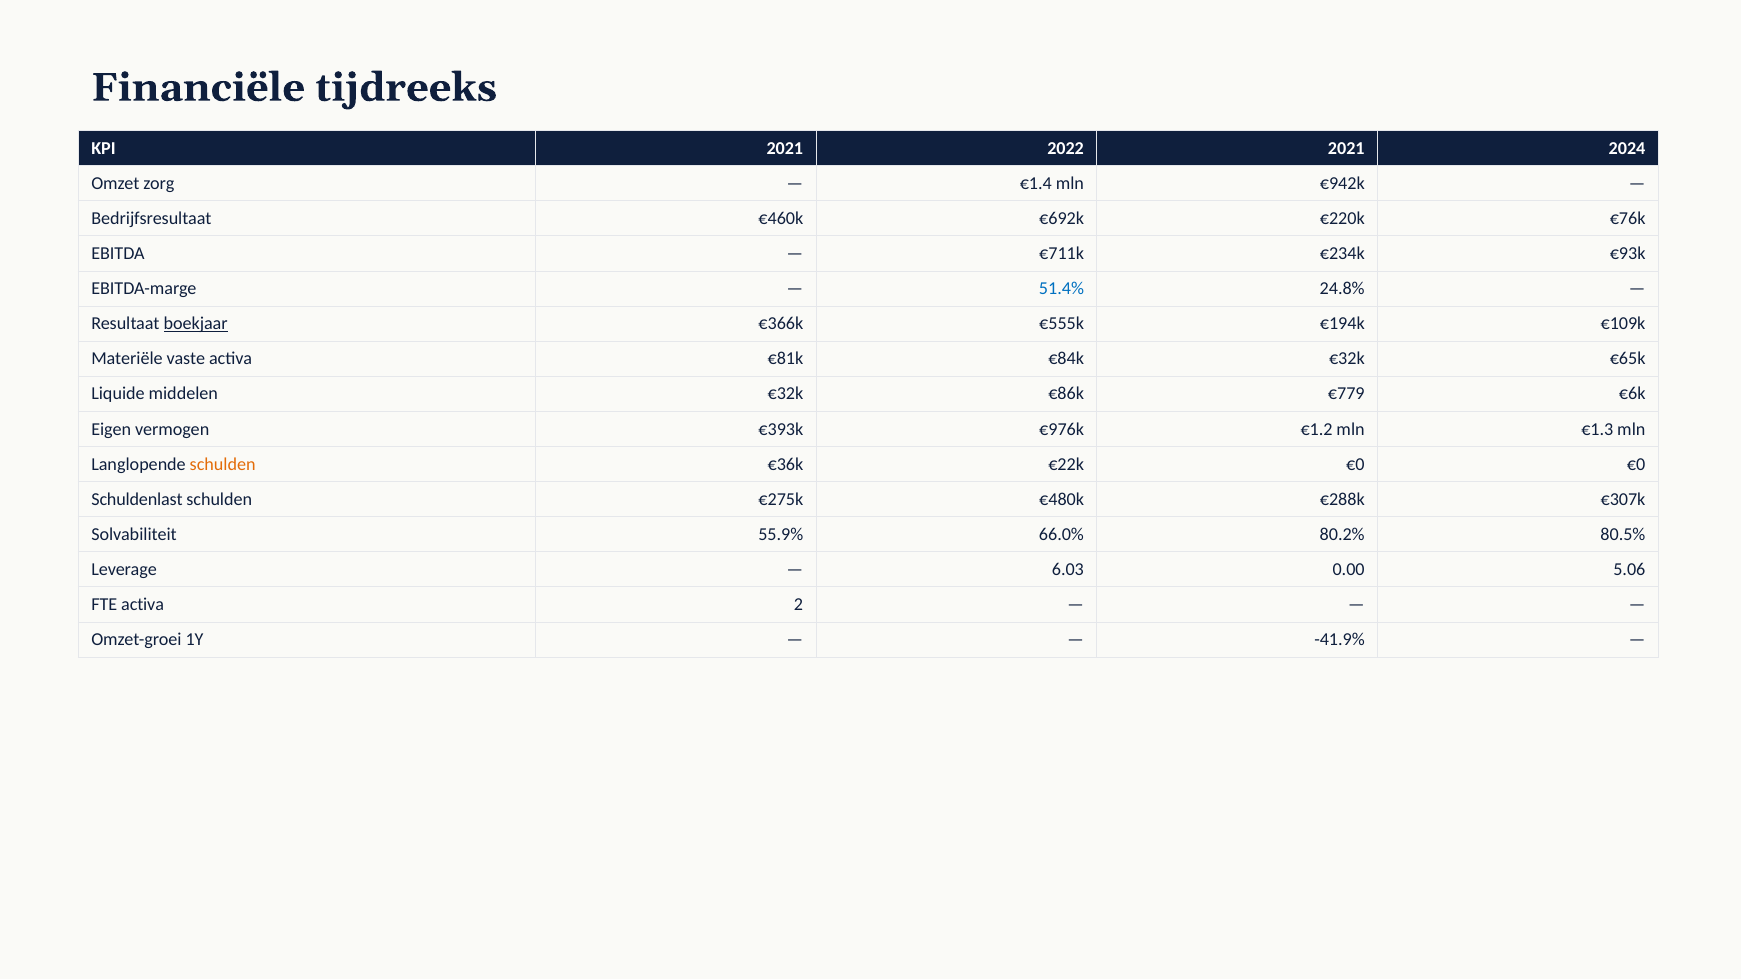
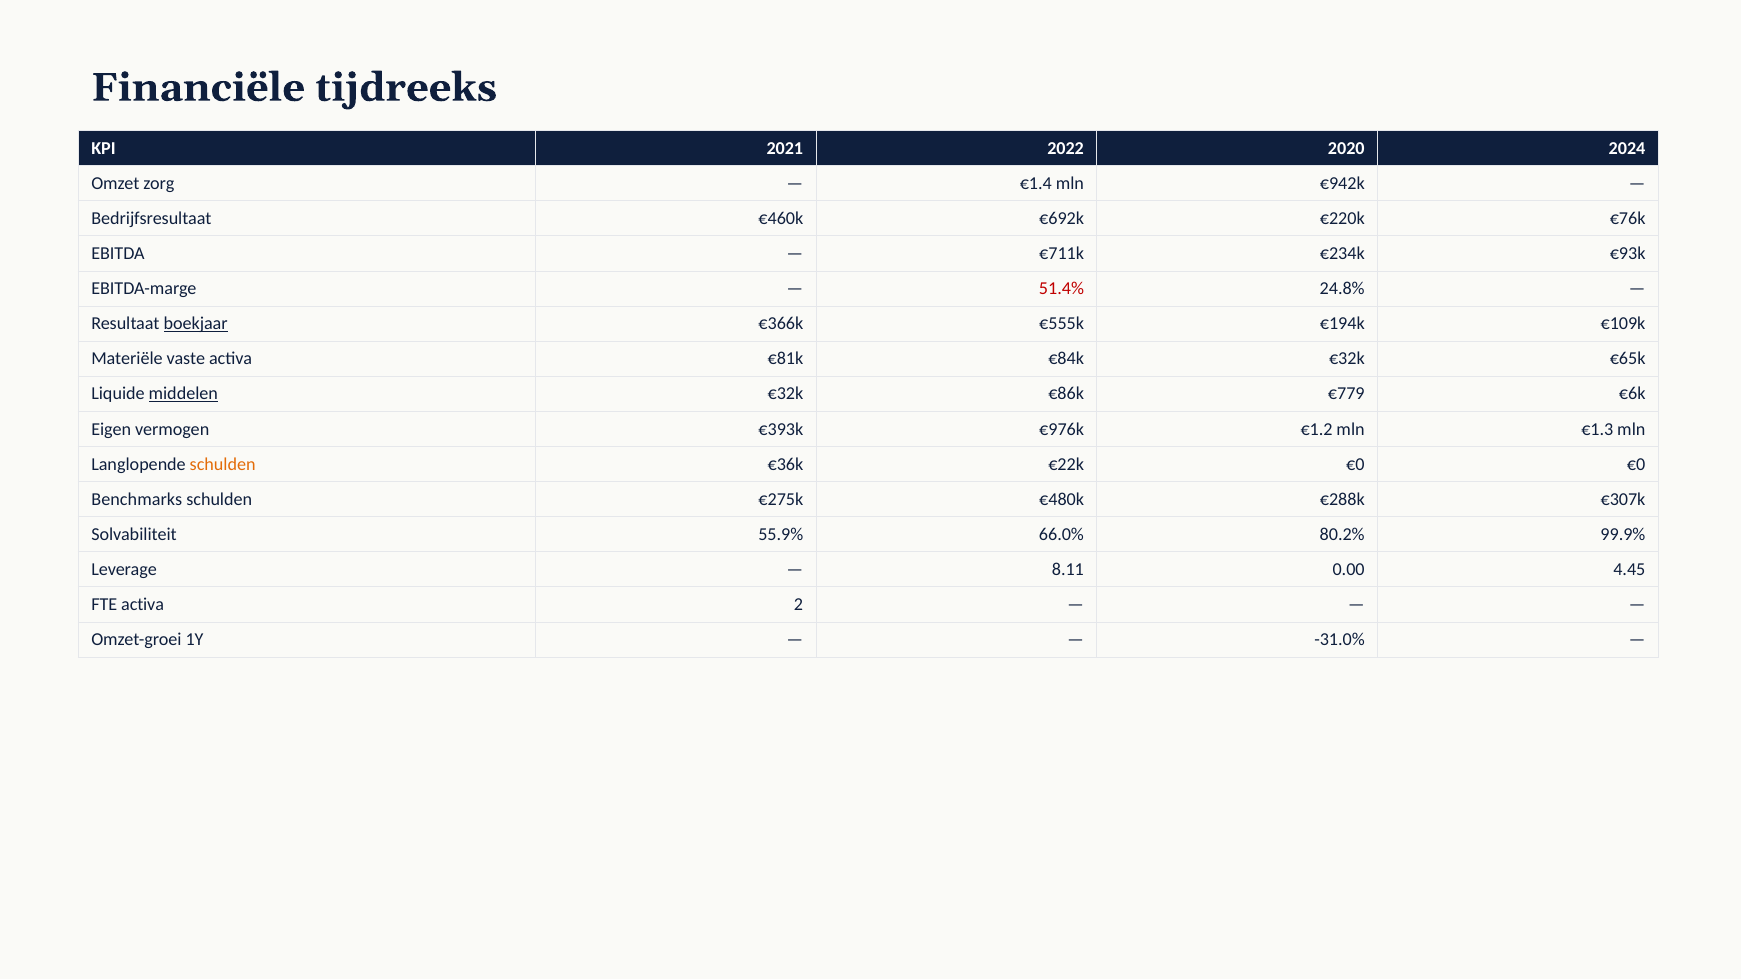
2022 2021: 2021 -> 2020
51.4% colour: blue -> red
middelen underline: none -> present
Schuldenlast: Schuldenlast -> Benchmarks
80.5%: 80.5% -> 99.9%
6.03: 6.03 -> 8.11
5.06: 5.06 -> 4.45
-41.9%: -41.9% -> -31.0%
